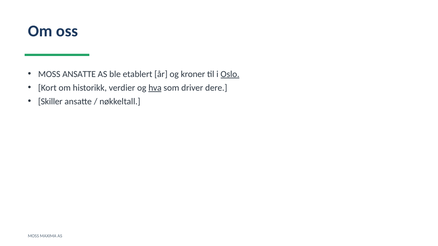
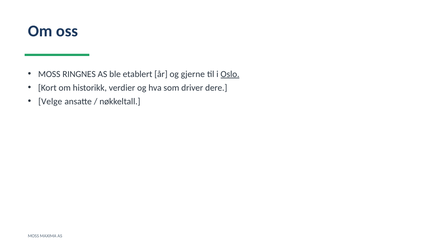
MOSS ANSATTE: ANSATTE -> RINGNES
kroner: kroner -> gjerne
hva underline: present -> none
Skiller: Skiller -> Velge
